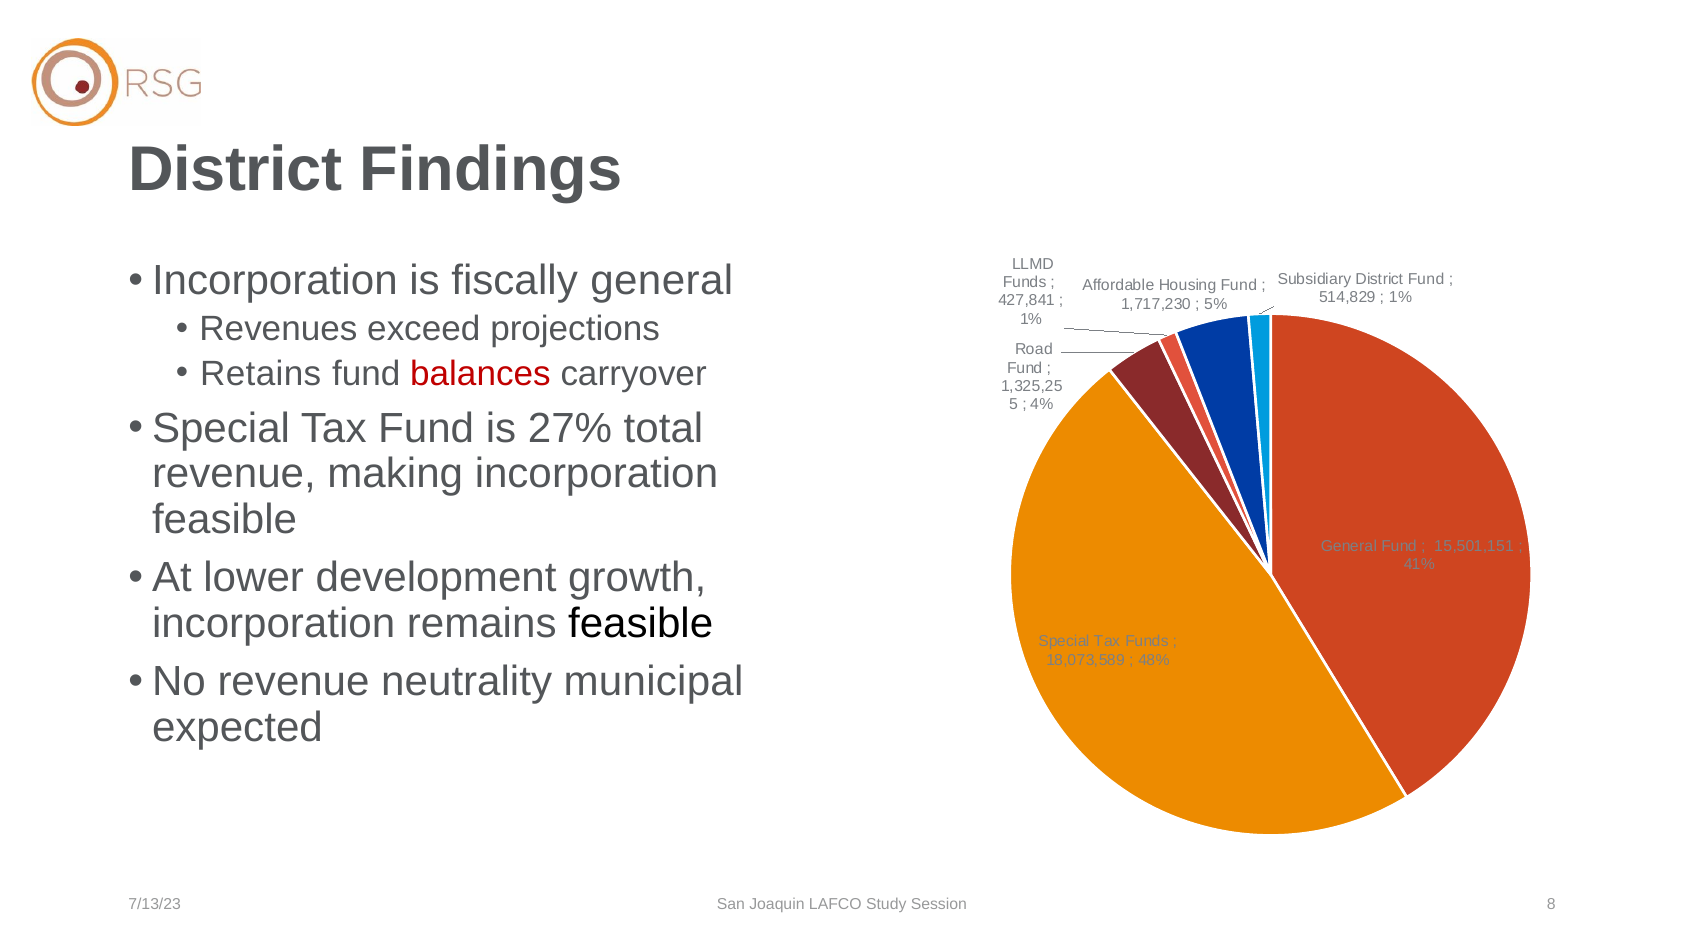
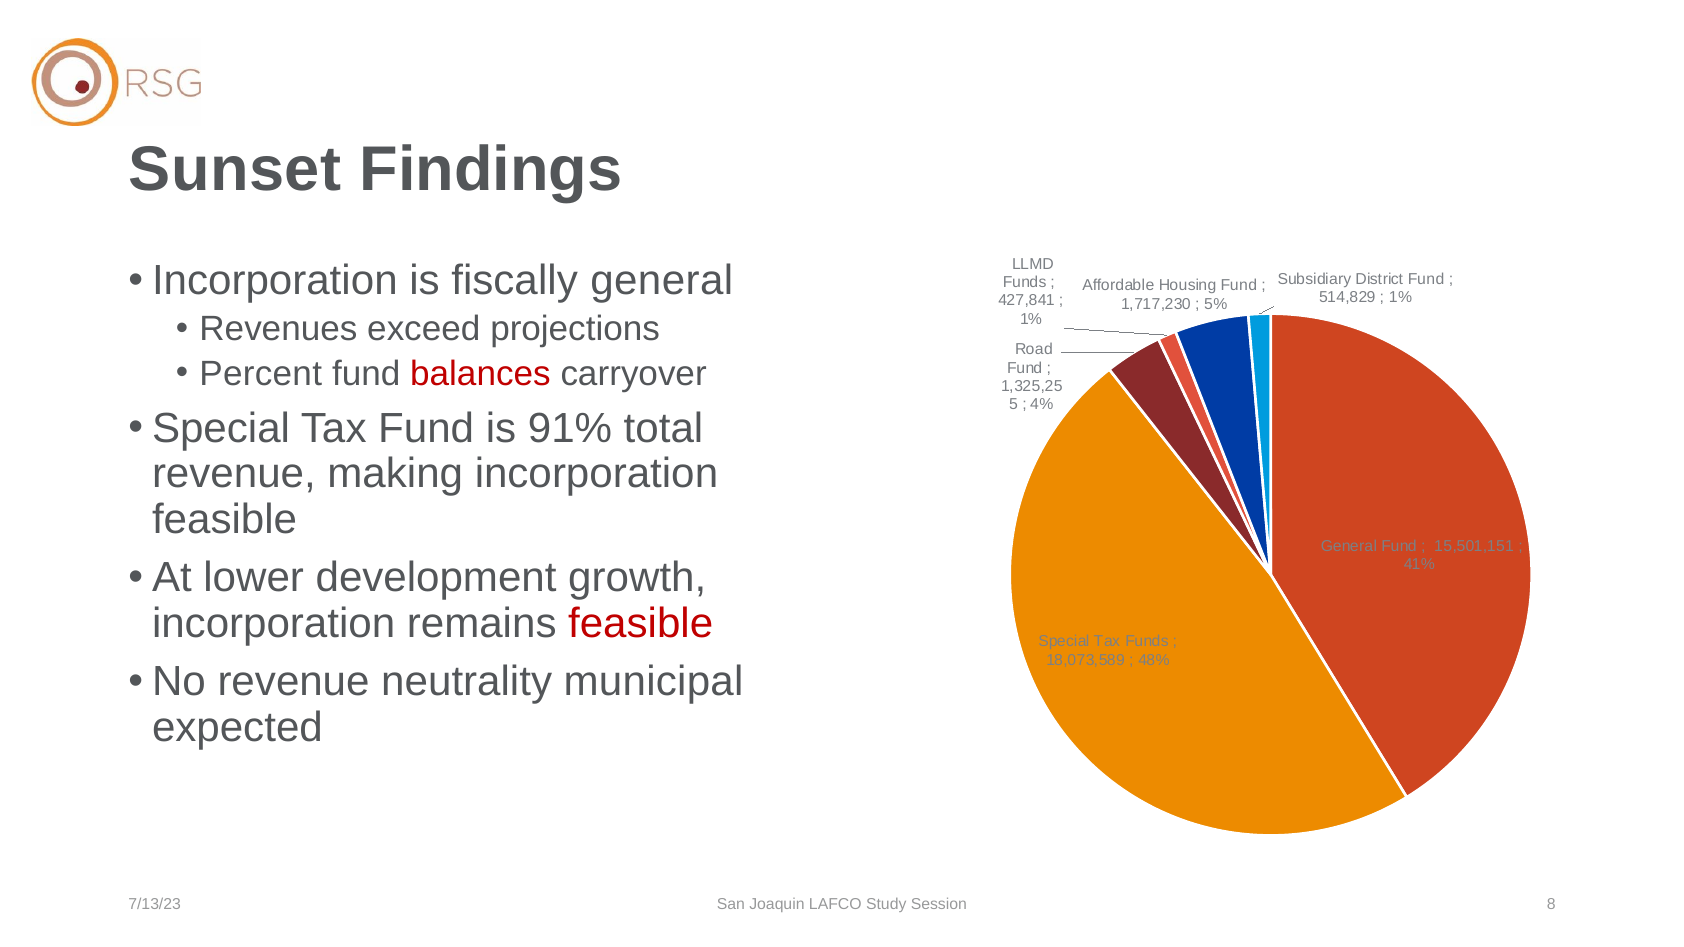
District at (235, 170): District -> Sunset
Retains: Retains -> Percent
27%: 27% -> 91%
feasible at (641, 624) colour: black -> red
